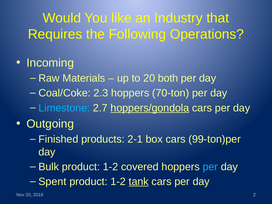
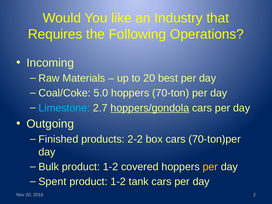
both: both -> best
2.3: 2.3 -> 5.0
2-1: 2-1 -> 2-2
99-ton)per: 99-ton)per -> 70-ton)per
per at (210, 167) colour: light blue -> yellow
tank underline: present -> none
